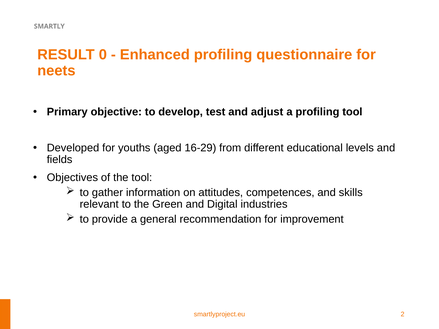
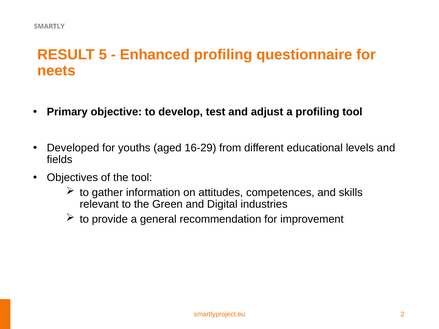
0: 0 -> 5
